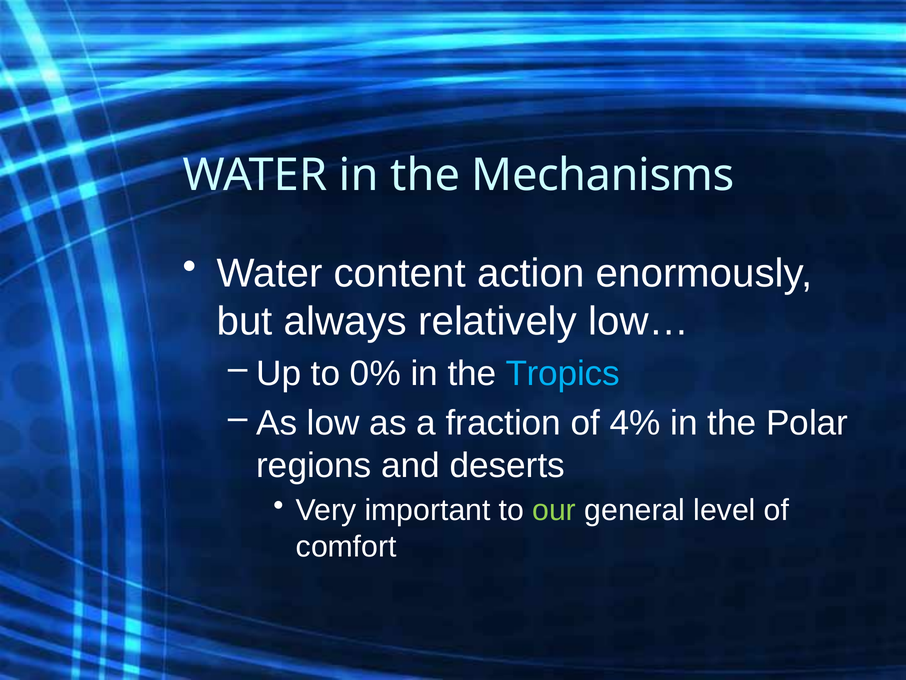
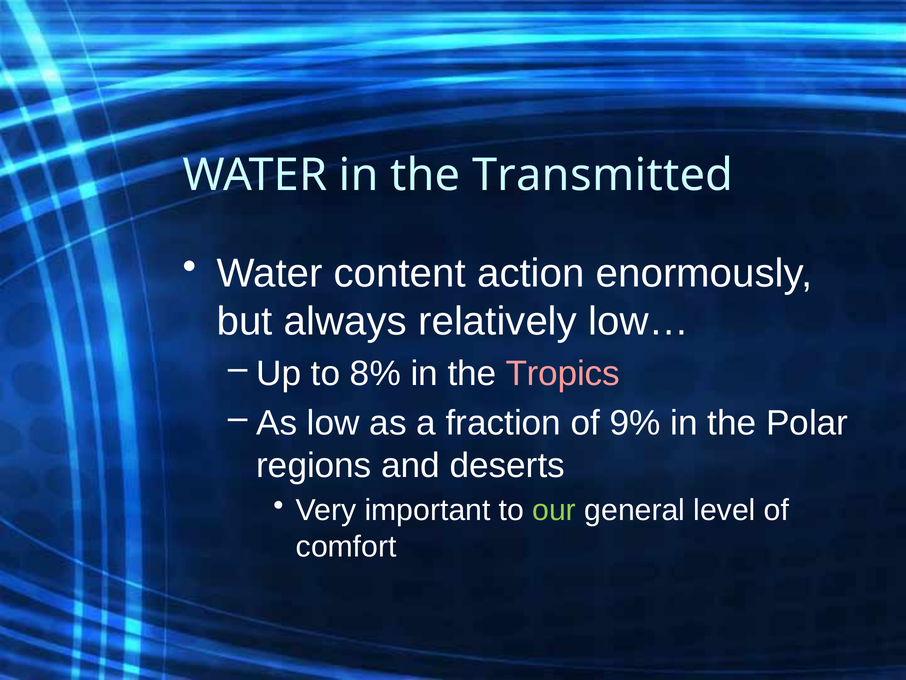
Mechanisms: Mechanisms -> Transmitted
0%: 0% -> 8%
Tropics colour: light blue -> pink
4%: 4% -> 9%
